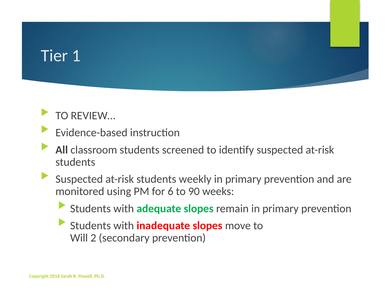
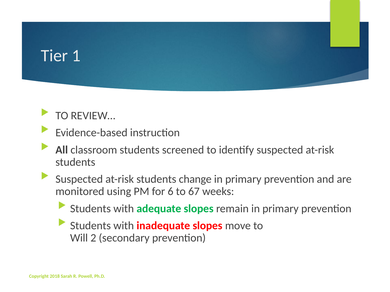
weekly: weekly -> change
90: 90 -> 67
